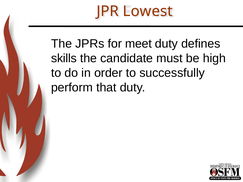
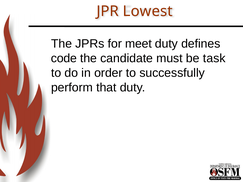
skills: skills -> code
high: high -> task
